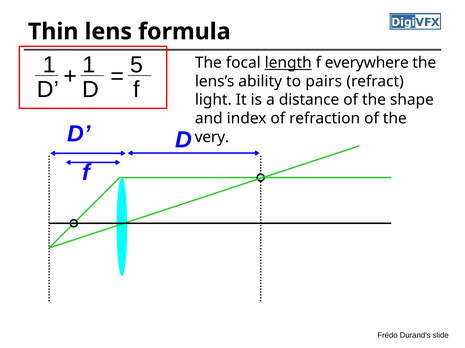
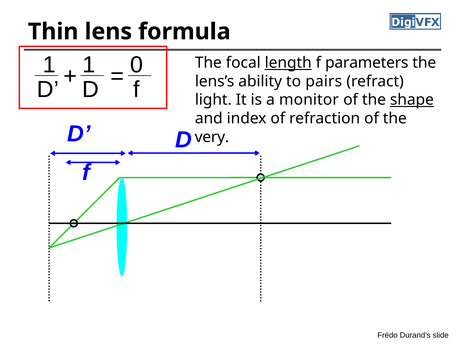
5: 5 -> 0
everywhere: everywhere -> parameters
distance: distance -> monitor
shape underline: none -> present
